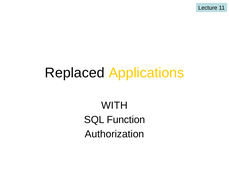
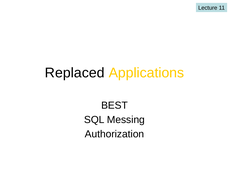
WITH: WITH -> BEST
Function: Function -> Messing
